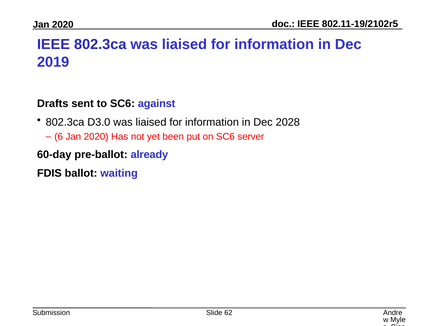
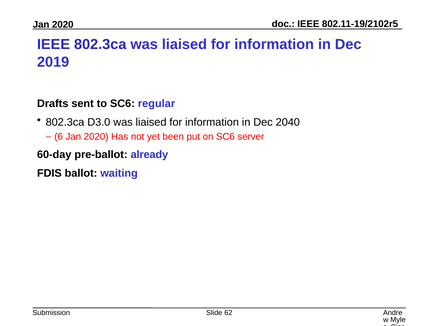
against: against -> regular
2028: 2028 -> 2040
